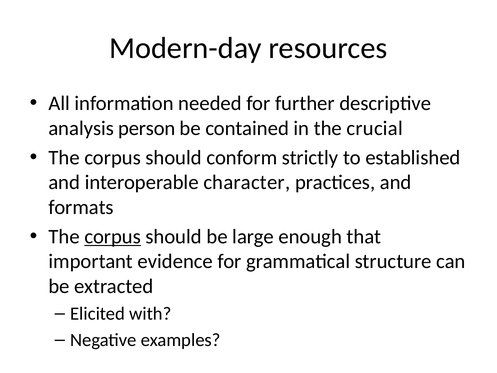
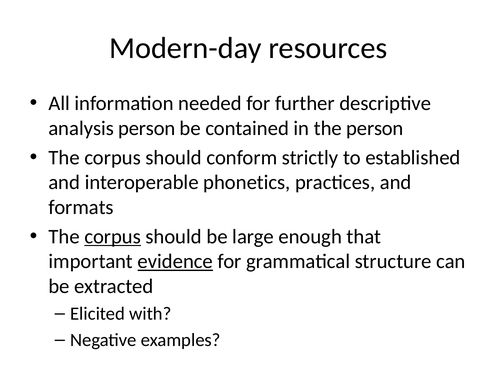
the crucial: crucial -> person
character: character -> phonetics
evidence underline: none -> present
